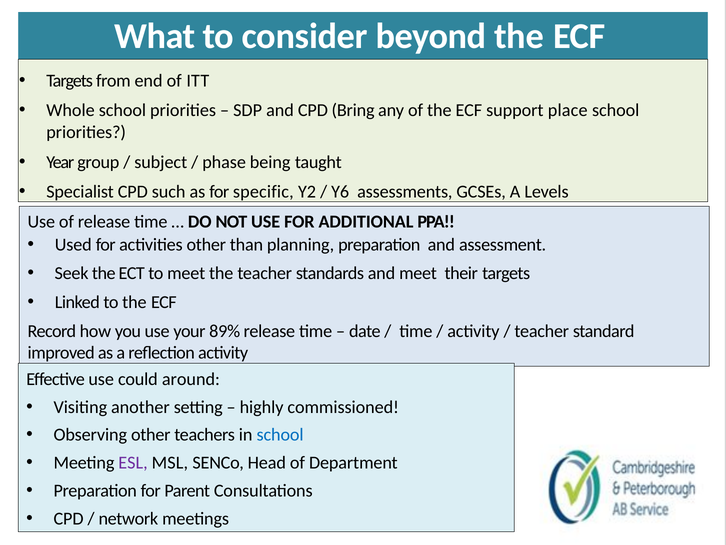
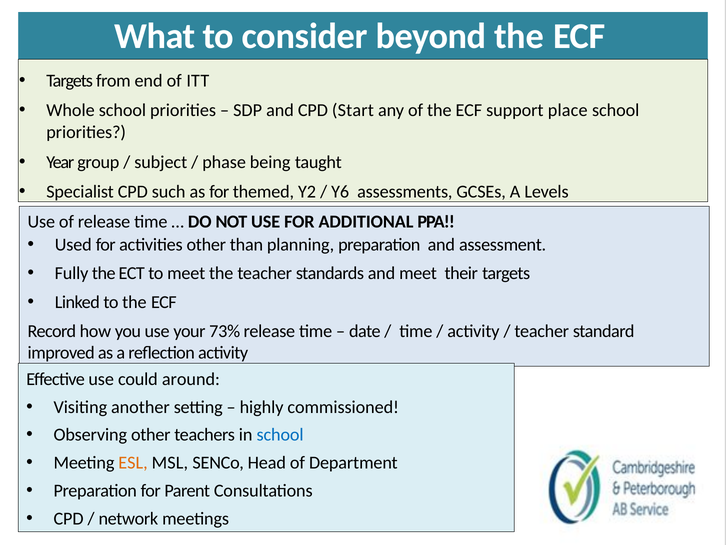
Bring: Bring -> Start
specific: specific -> themed
Seek: Seek -> Fully
89%: 89% -> 73%
ESL colour: purple -> orange
